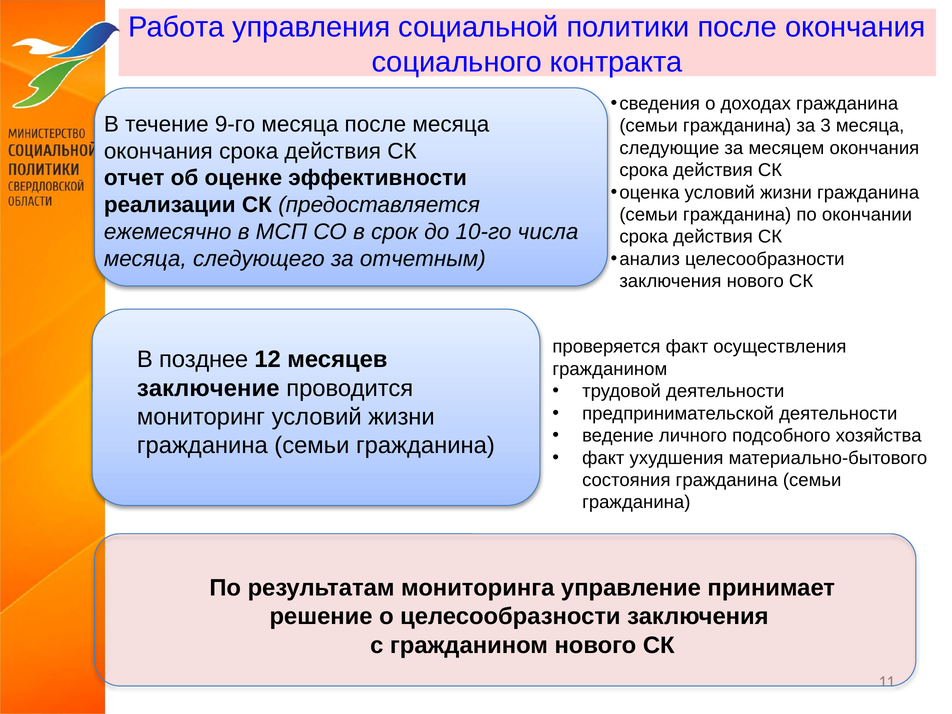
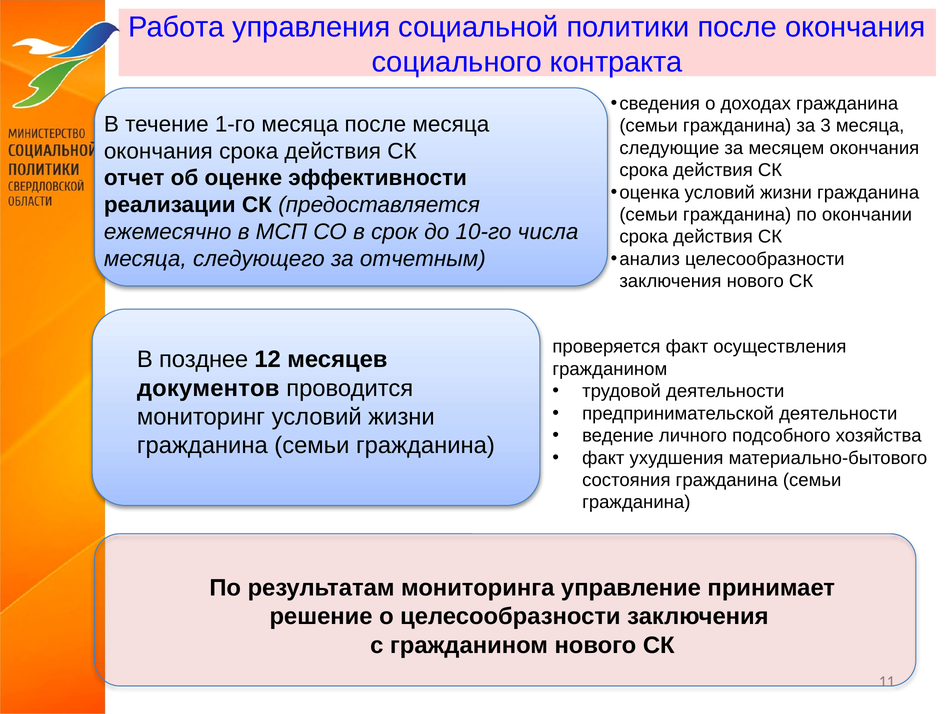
9-го: 9-го -> 1-го
заключение: заключение -> документов
